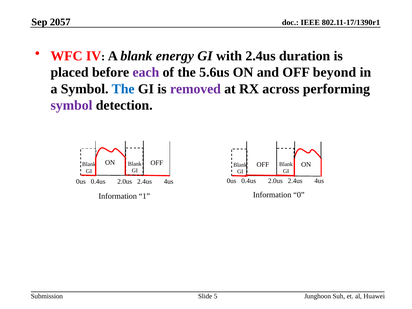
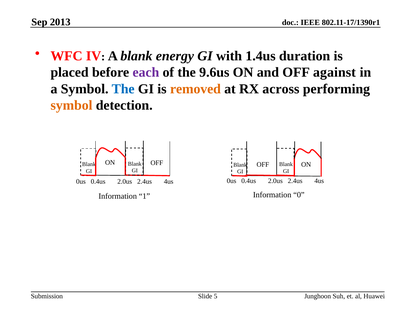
2057: 2057 -> 2013
with 2.4us: 2.4us -> 1.4us
5.6us: 5.6us -> 9.6us
beyond: beyond -> against
removed colour: purple -> orange
symbol at (71, 105) colour: purple -> orange
